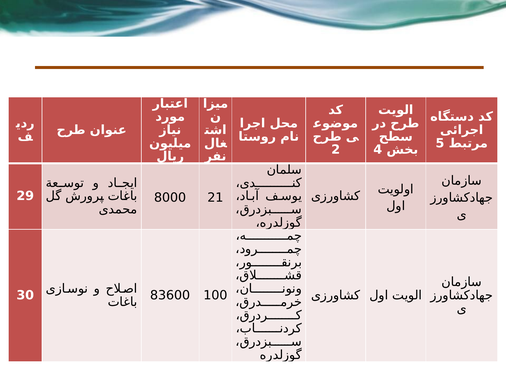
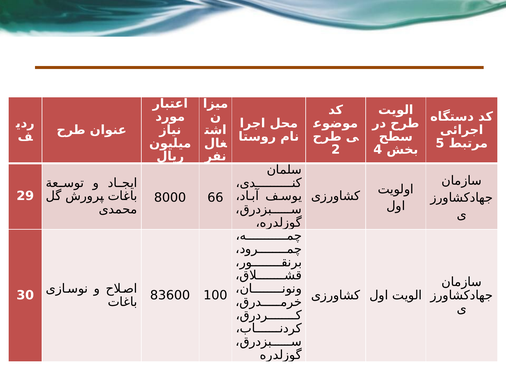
21: 21 -> 66
